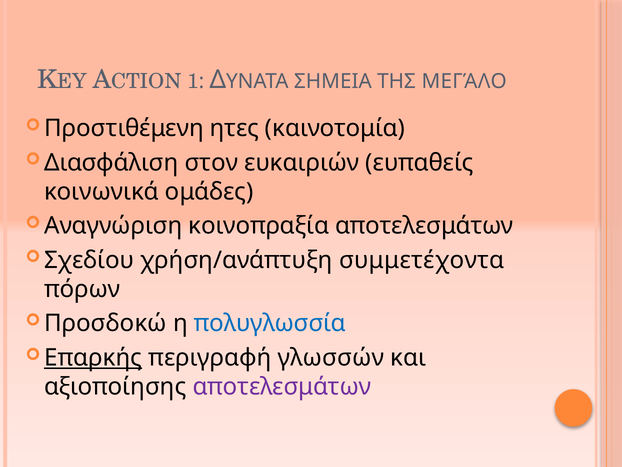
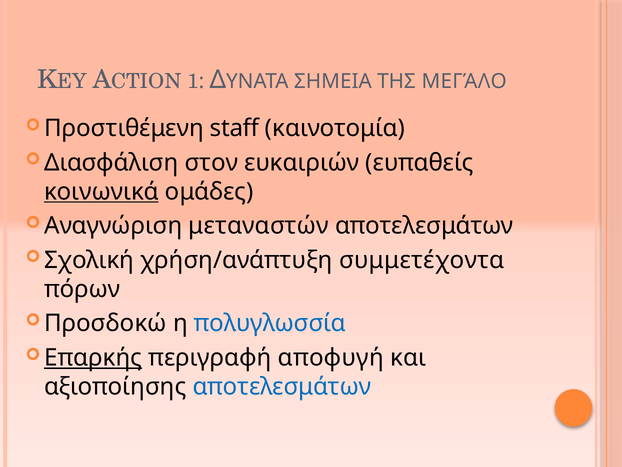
ητες: ητες -> staff
κοινωνικά underline: none -> present
κοινοπραξία: κοινοπραξία -> μεταναστών
Σχεδίου: Σχεδίου -> Σχολική
γλωσσών: γλωσσών -> αποφυγή
αποτελεσμάτων at (282, 386) colour: purple -> blue
